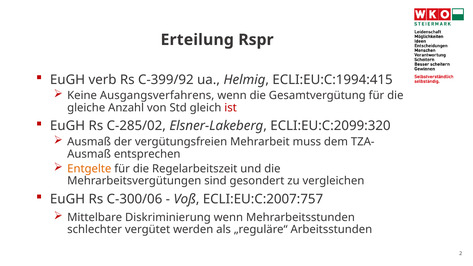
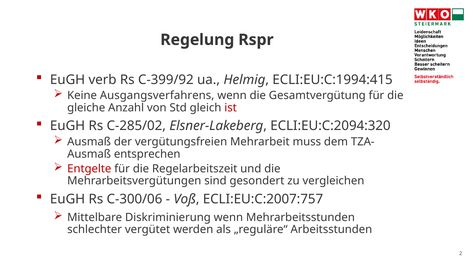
Erteilung: Erteilung -> Regelung
ECLI:EU:C:2099:320: ECLI:EU:C:2099:320 -> ECLI:EU:C:2094:320
Entgelte colour: orange -> red
